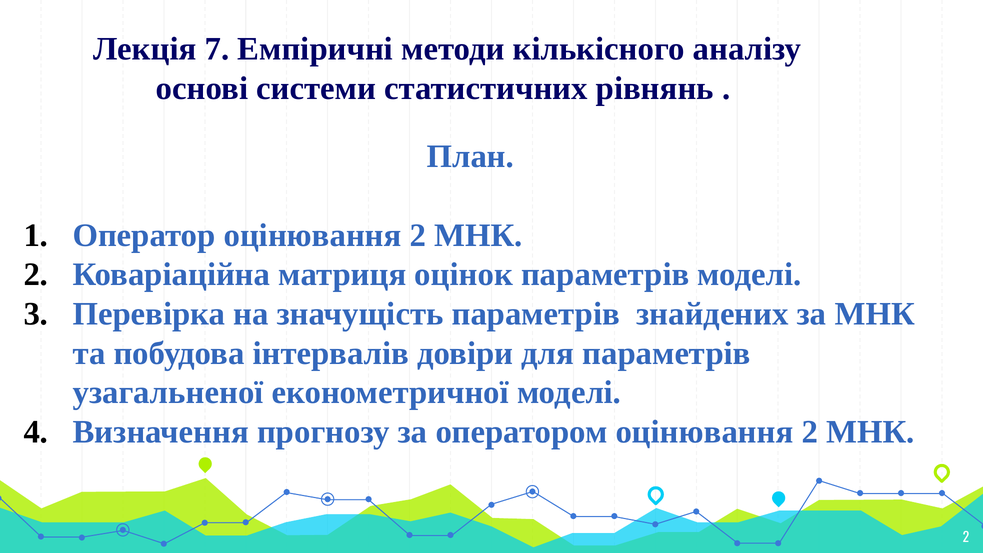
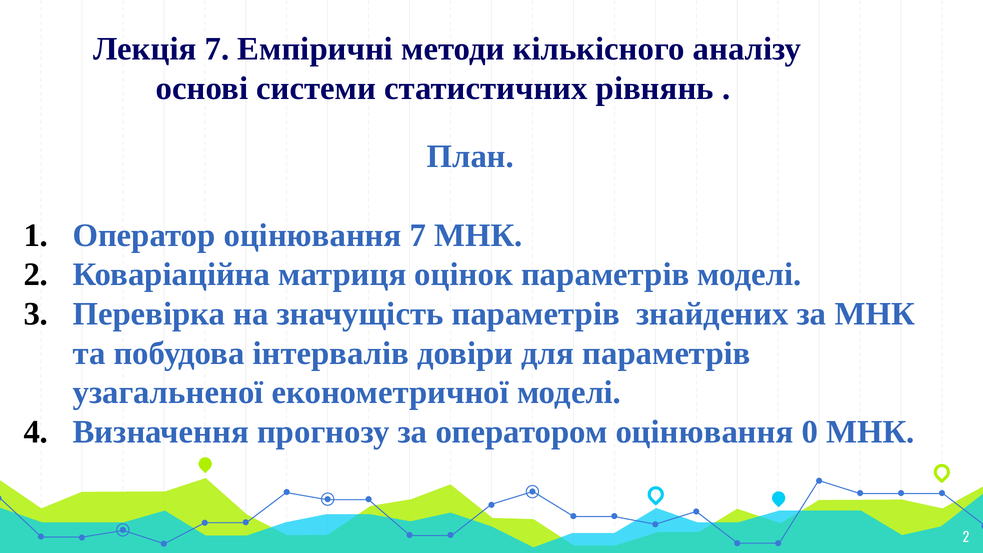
Оператор оцінювання 2: 2 -> 7
оператором оцінювання 2: 2 -> 0
